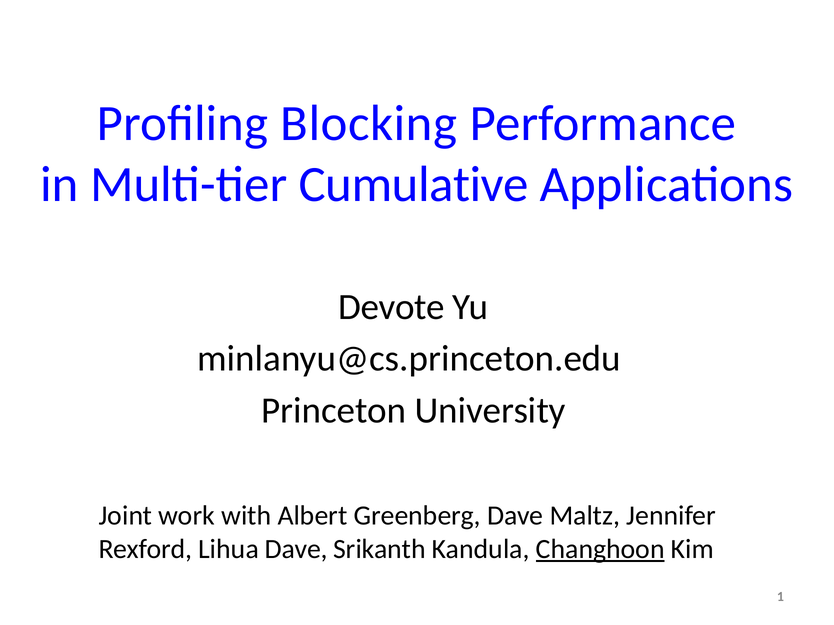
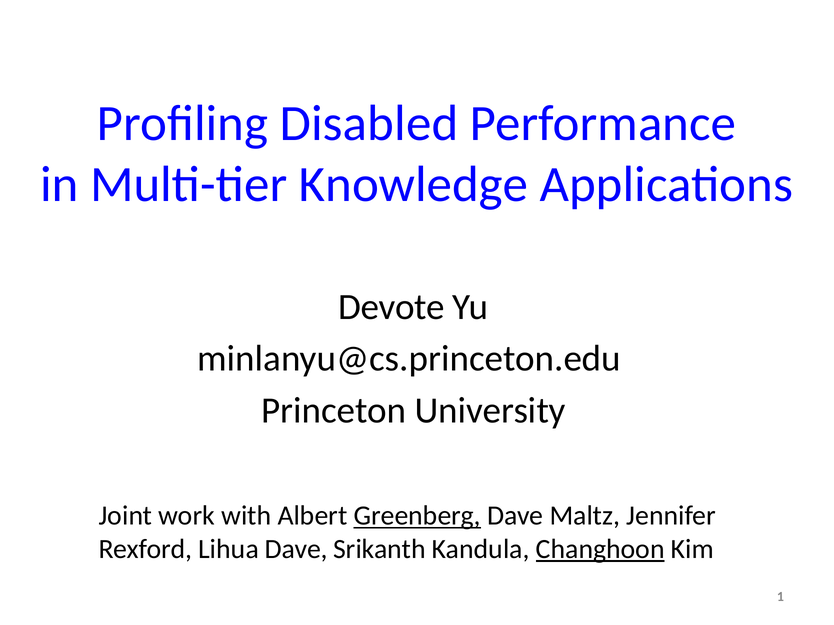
Blocking: Blocking -> Disabled
Cumulative: Cumulative -> Knowledge
Greenberg underline: none -> present
